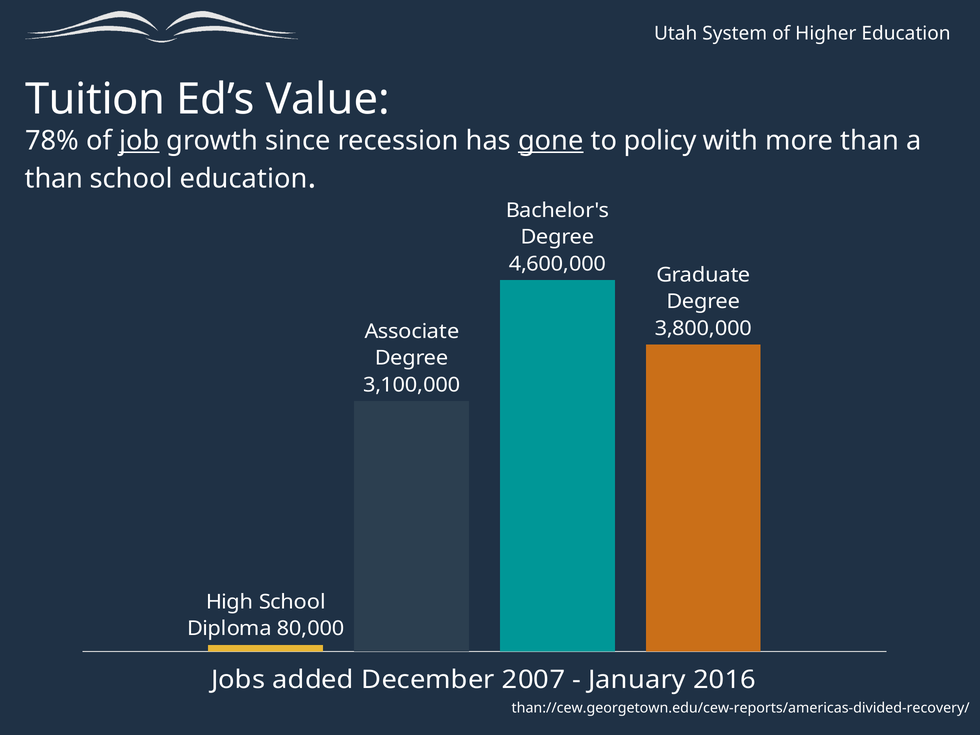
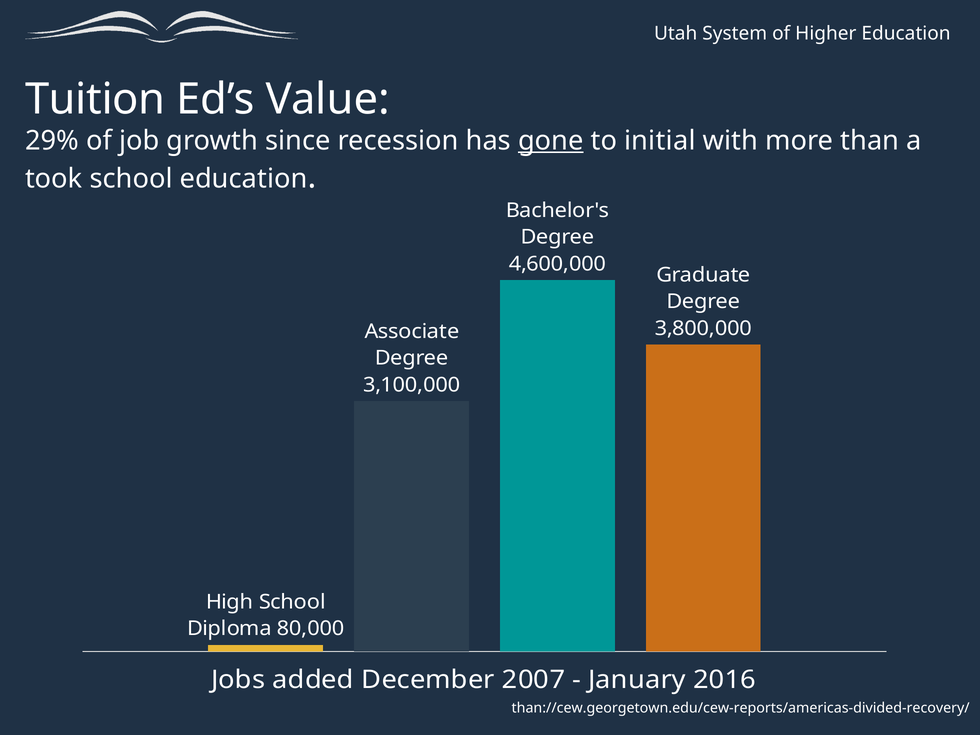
78%: 78% -> 29%
job underline: present -> none
policy: policy -> initial
than at (54, 179): than -> took
